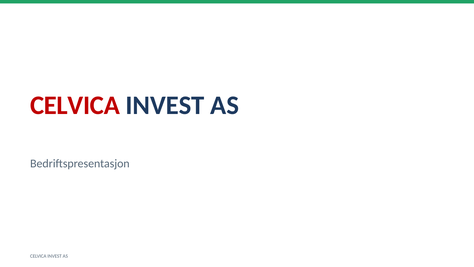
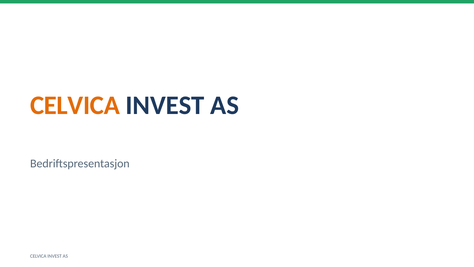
CELVICA at (75, 105) colour: red -> orange
